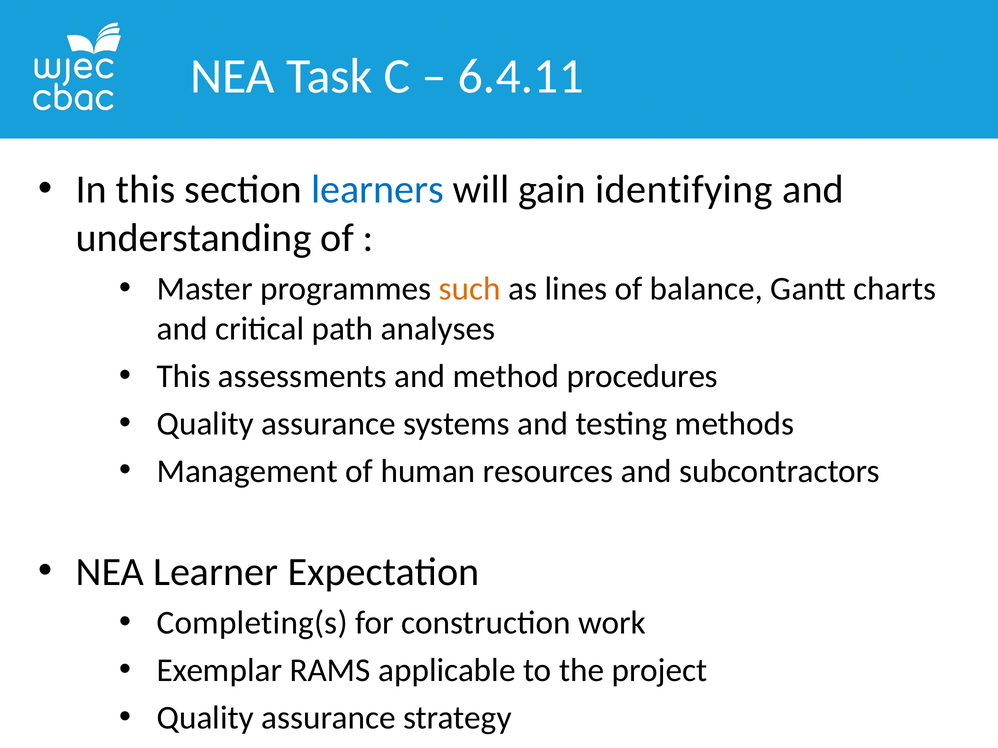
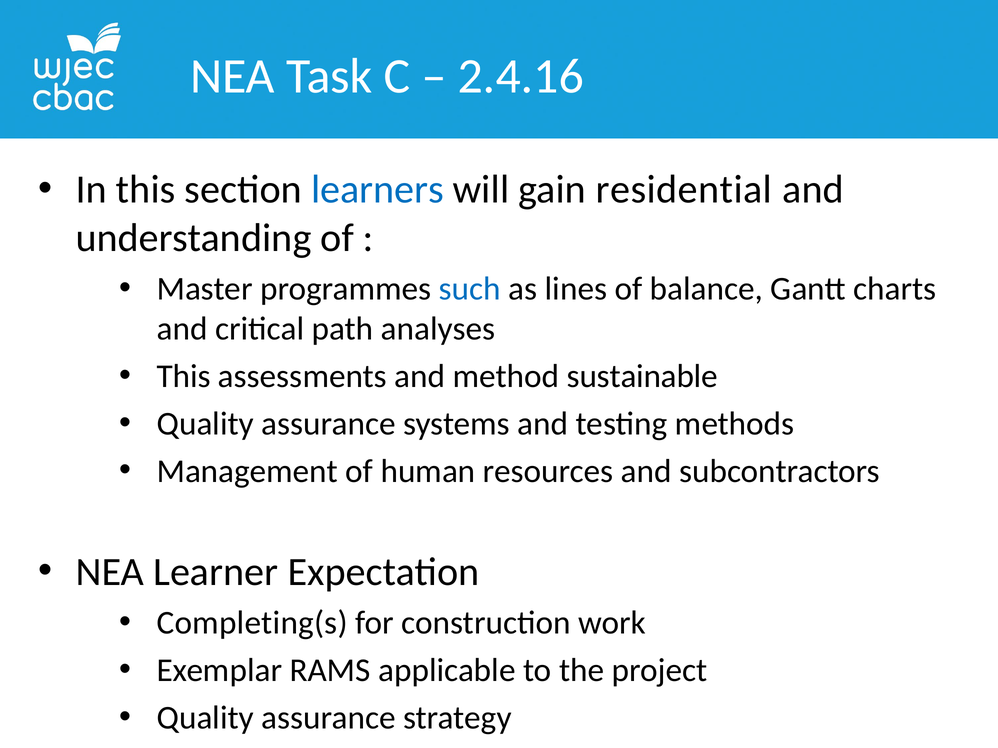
6.4.11: 6.4.11 -> 2.4.16
identifying: identifying -> residential
such colour: orange -> blue
procedures: procedures -> sustainable
